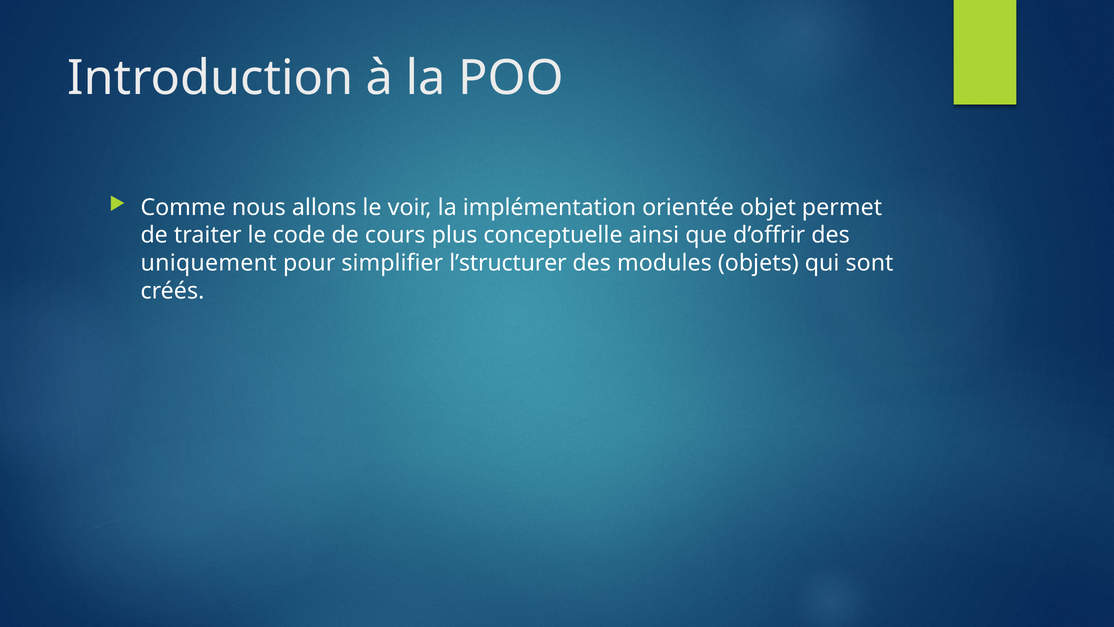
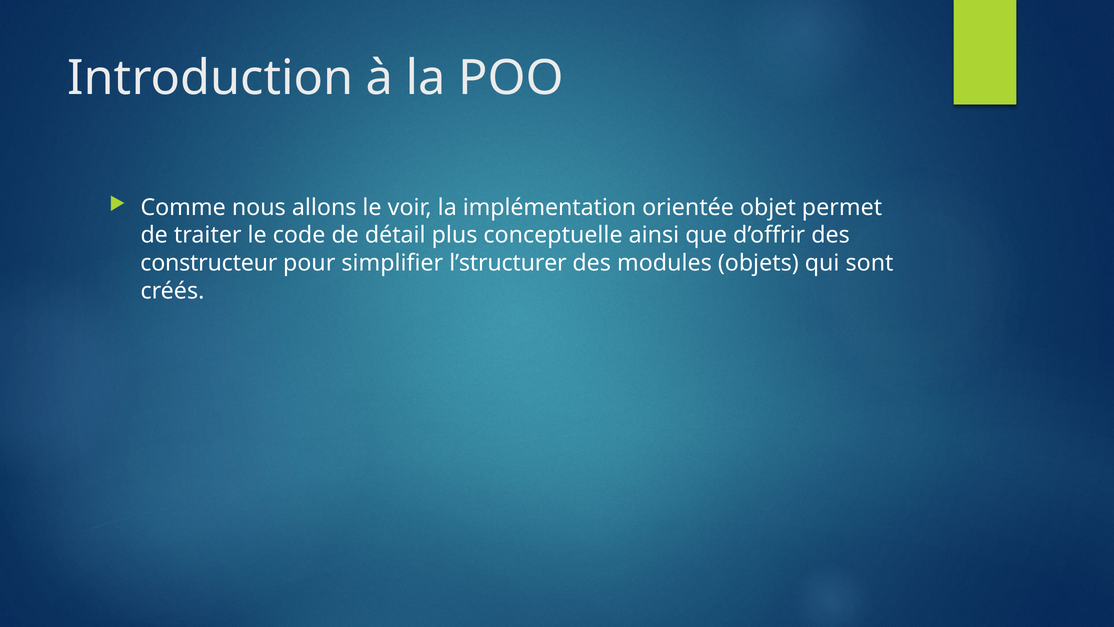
cours: cours -> détail
uniquement: uniquement -> constructeur
